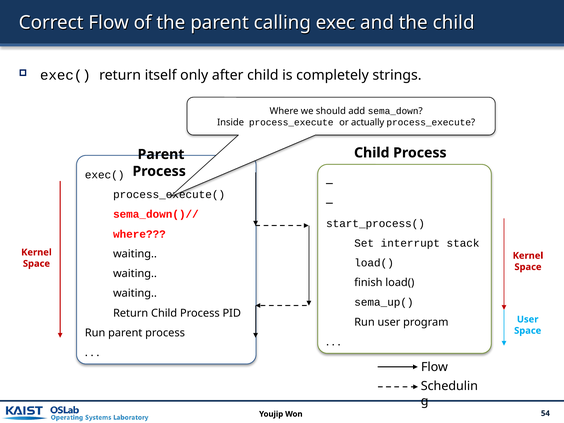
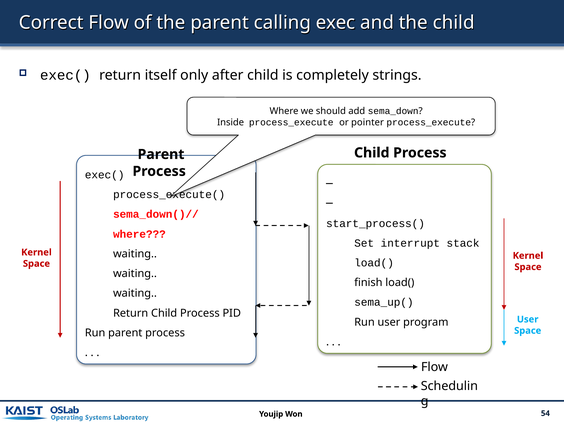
actually: actually -> pointer
